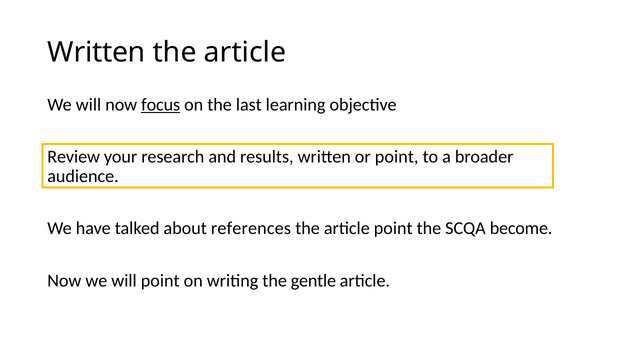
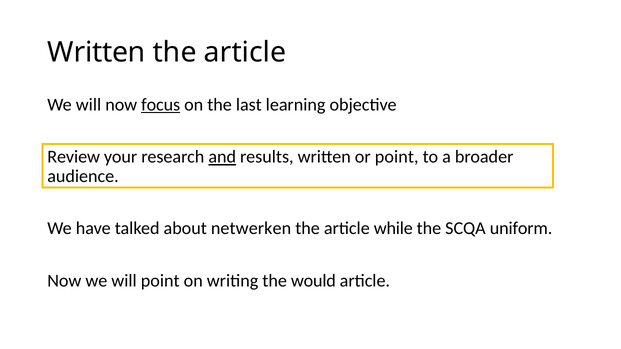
and underline: none -> present
references: references -> netwerken
article point: point -> while
become: become -> uniform
gentle: gentle -> would
